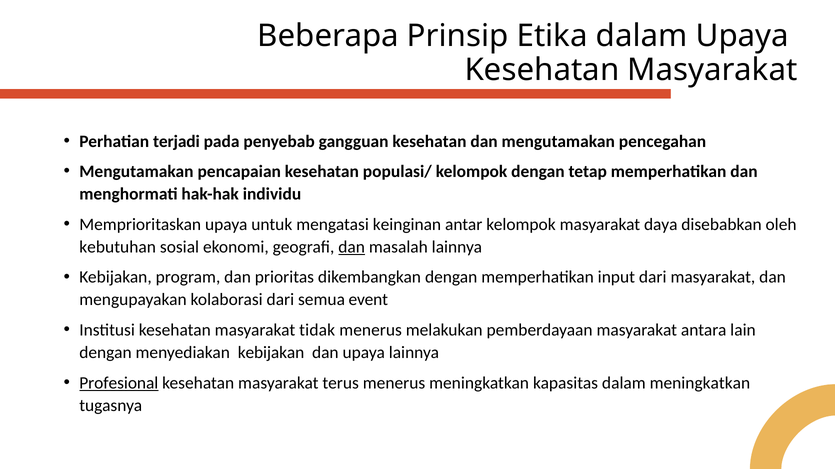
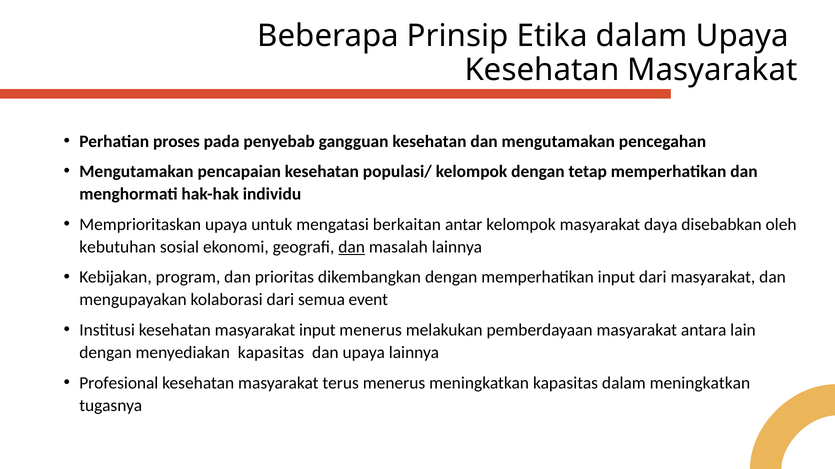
terjadi: terjadi -> proses
keinginan: keinginan -> berkaitan
masyarakat tidak: tidak -> input
menyediakan kebijakan: kebijakan -> kapasitas
Profesional underline: present -> none
